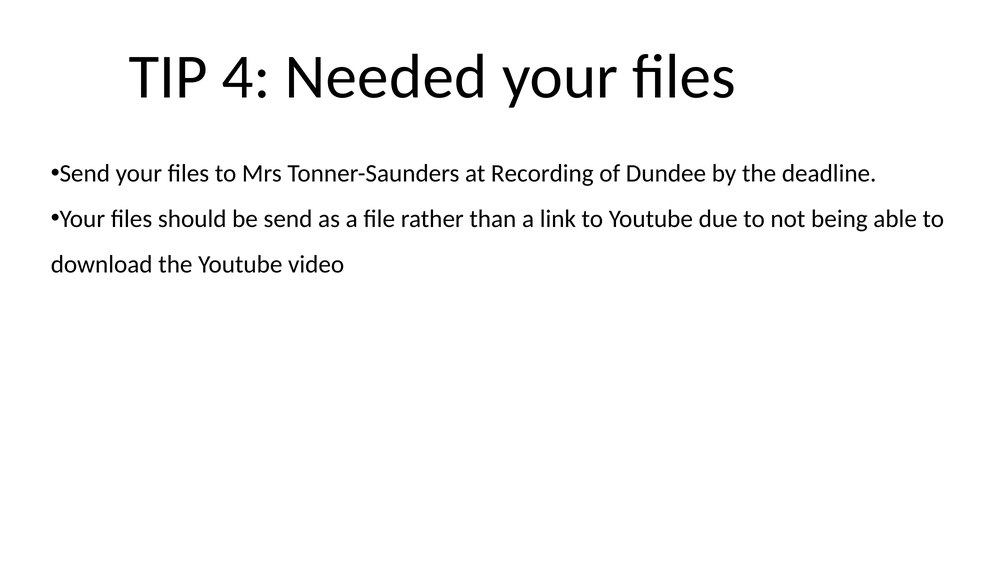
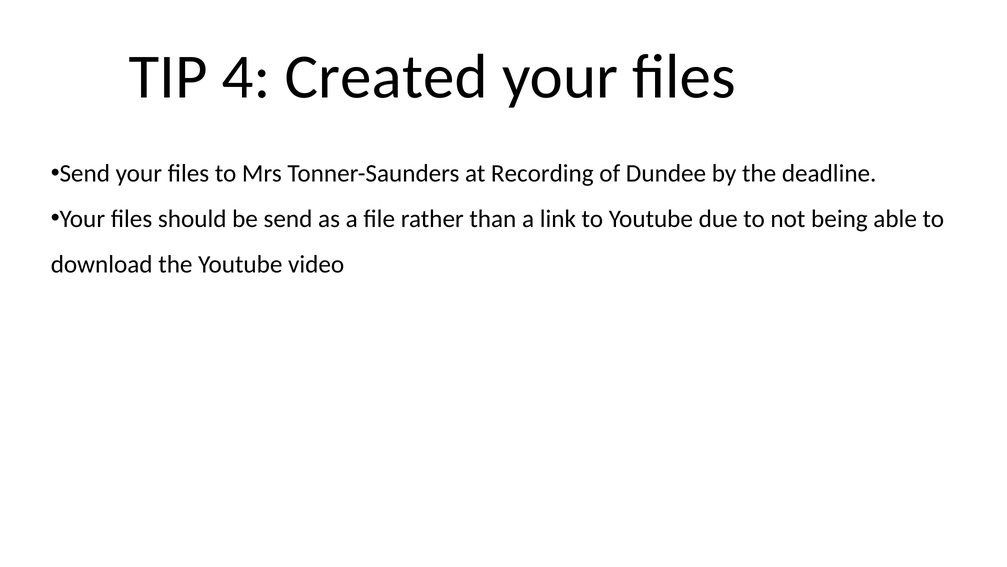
Needed: Needed -> Created
